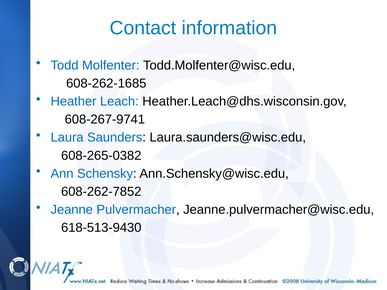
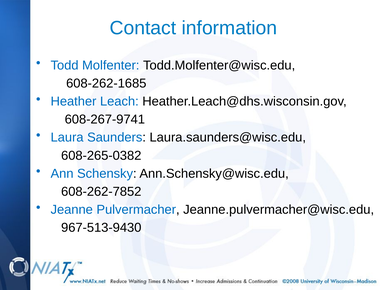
618-513-9430: 618-513-9430 -> 967-513-9430
